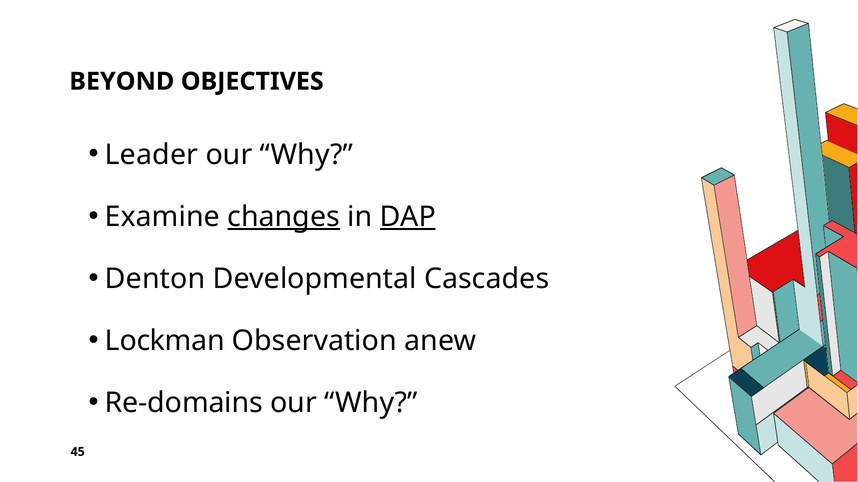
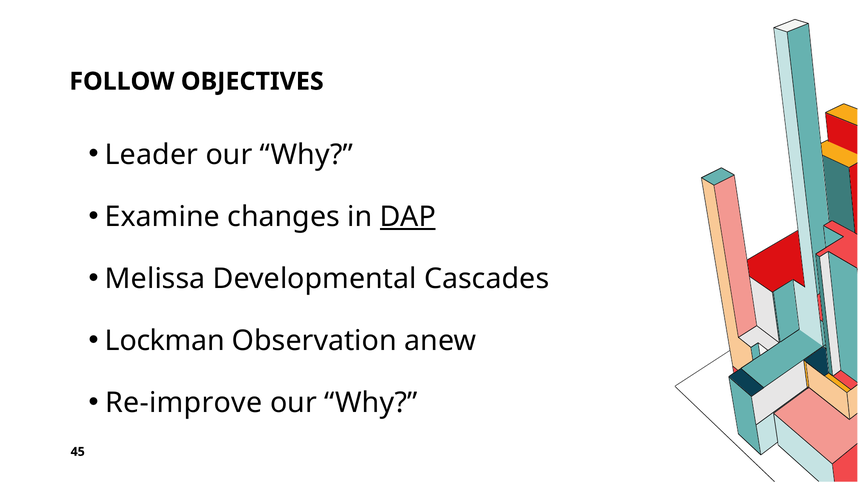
BEYOND: BEYOND -> FOLLOW
changes underline: present -> none
Denton: Denton -> Melissa
Re-domains: Re-domains -> Re-improve
